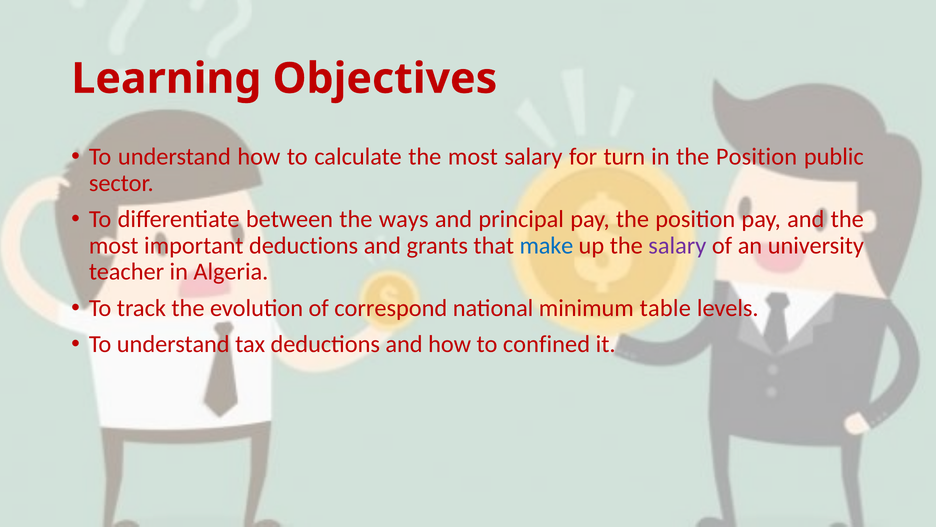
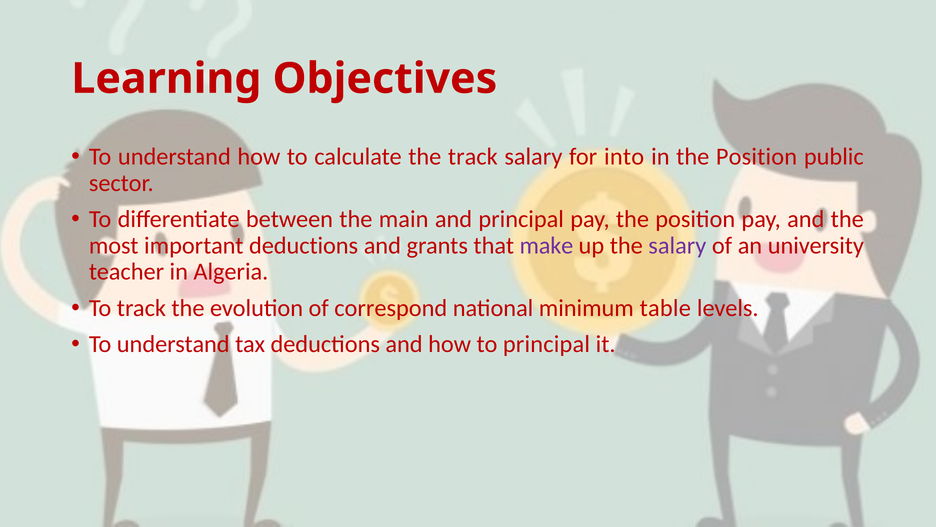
calculate the most: most -> track
turn: turn -> into
ways: ways -> main
make colour: blue -> purple
to confined: confined -> principal
